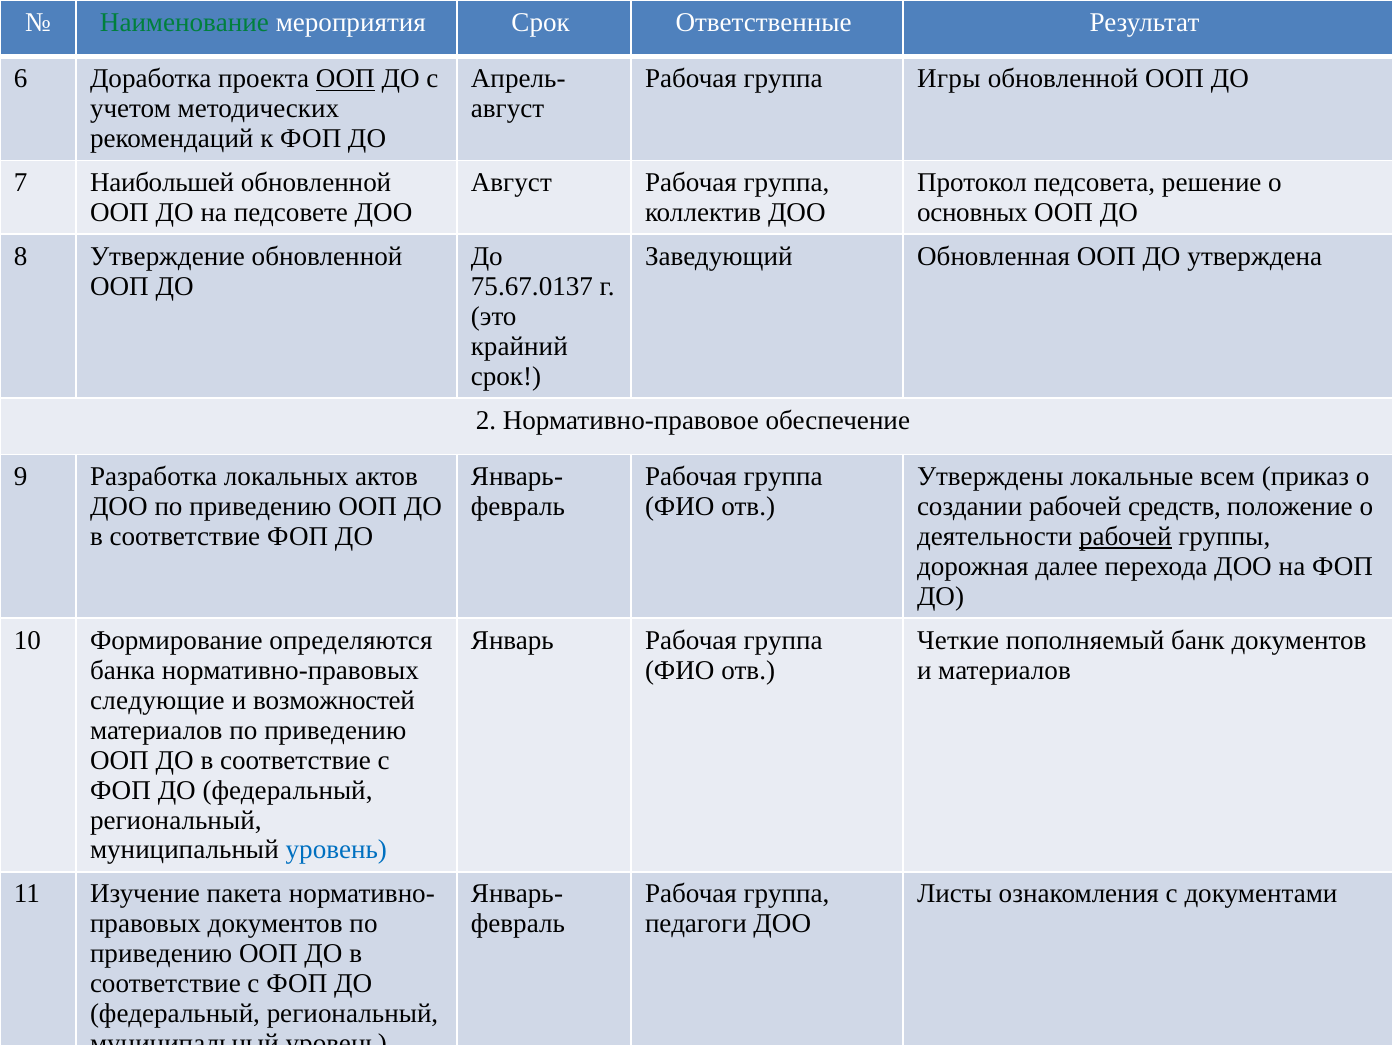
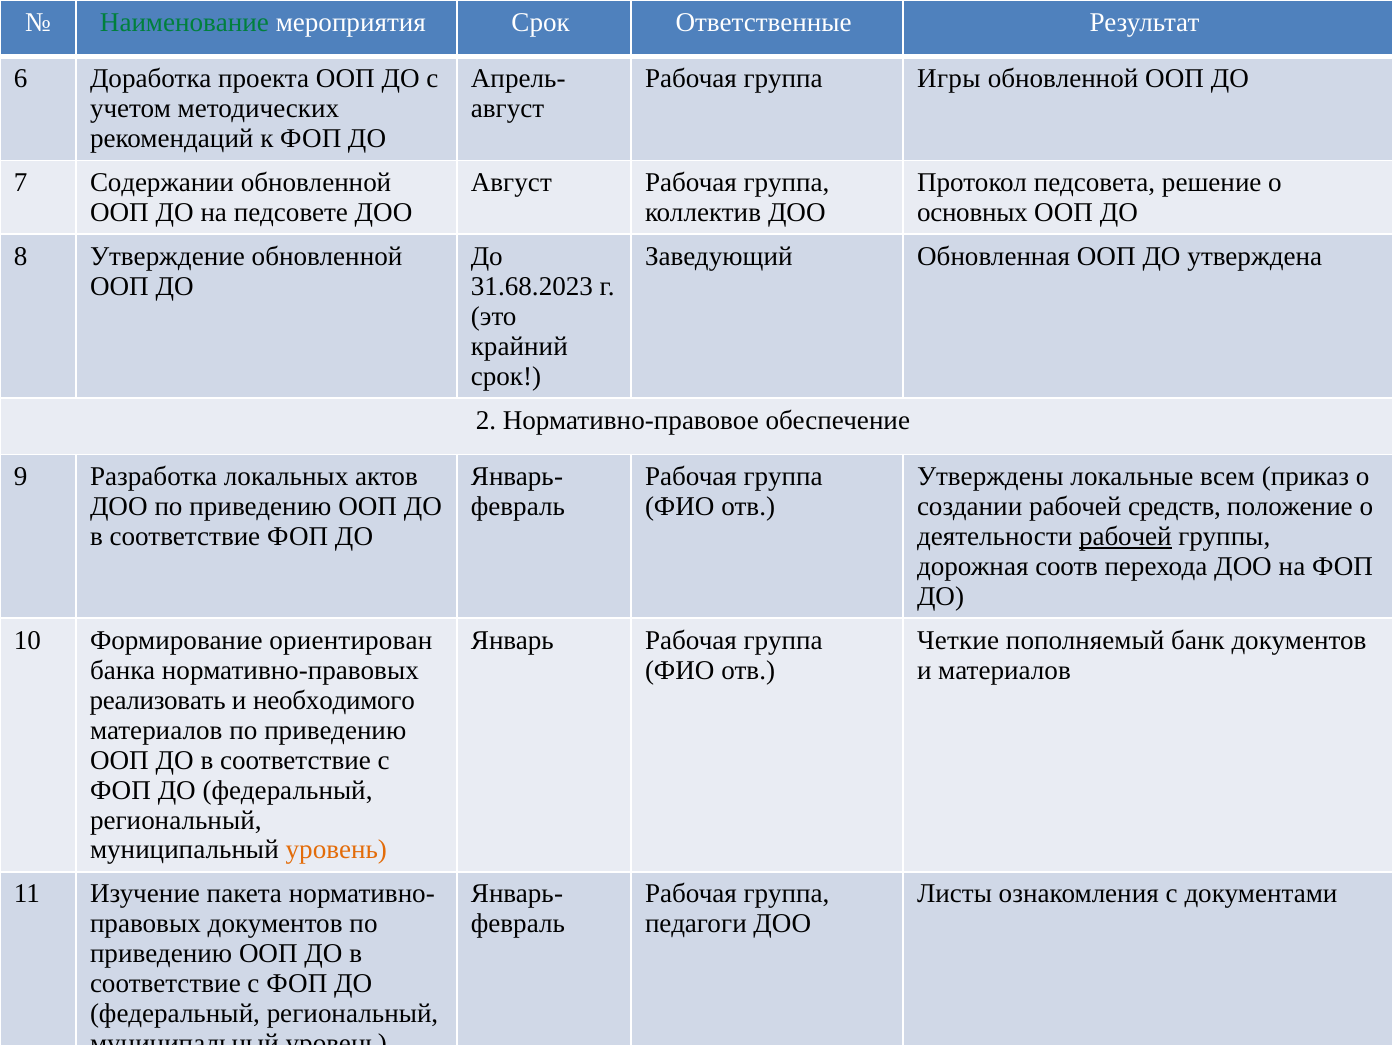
ООП at (345, 79) underline: present -> none
Наибольшей: Наибольшей -> Содержании
75.67.0137: 75.67.0137 -> 31.68.2023
далее: далее -> соотв
определяются: определяются -> ориентирован
следующие: следующие -> реализовать
возможностей: возможностей -> необходимого
уровень at (336, 850) colour: blue -> orange
